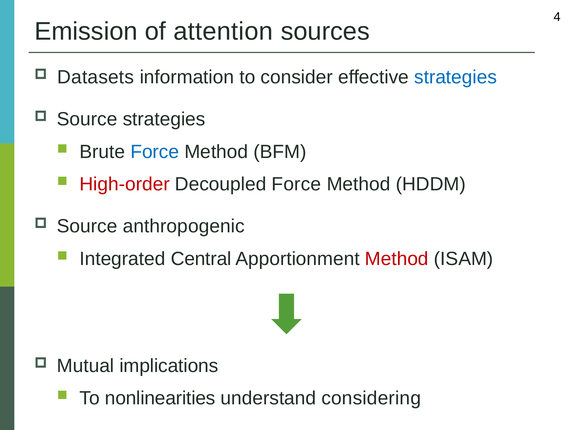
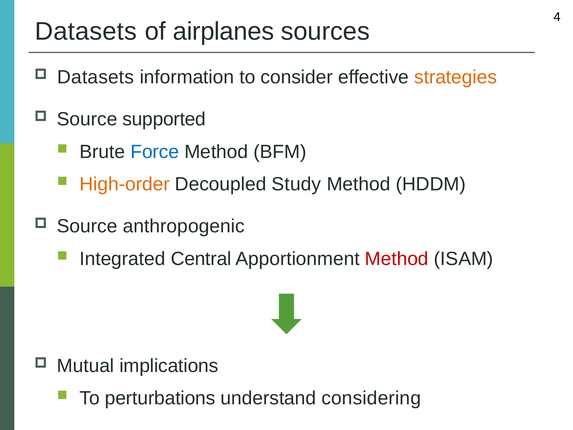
Emission at (86, 32): Emission -> Datasets
attention: attention -> airplanes
strategies at (456, 77) colour: blue -> orange
Source strategies: strategies -> supported
High-order colour: red -> orange
Decoupled Force: Force -> Study
nonlinearities: nonlinearities -> perturbations
